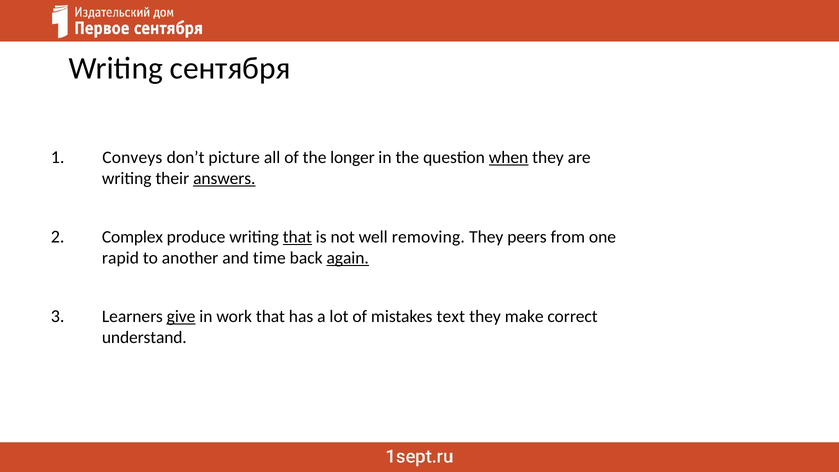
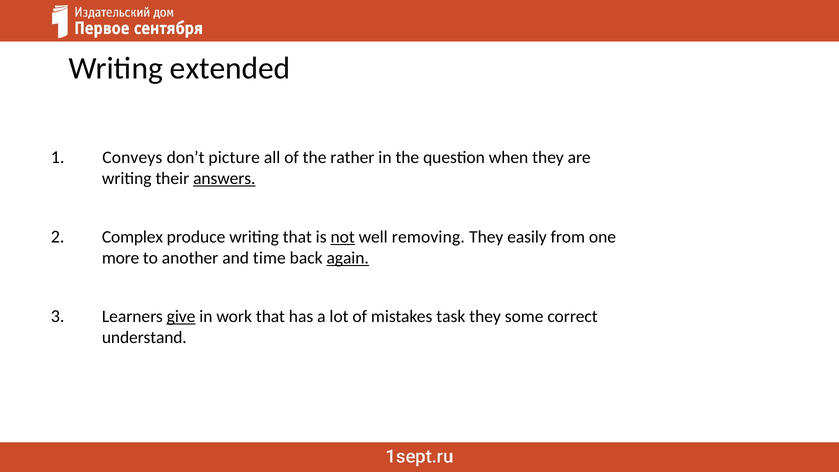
сентября: сентября -> extended
longer: longer -> rather
when underline: present -> none
that at (297, 237) underline: present -> none
not underline: none -> present
peers: peers -> easily
rapid: rapid -> more
text: text -> task
make: make -> some
